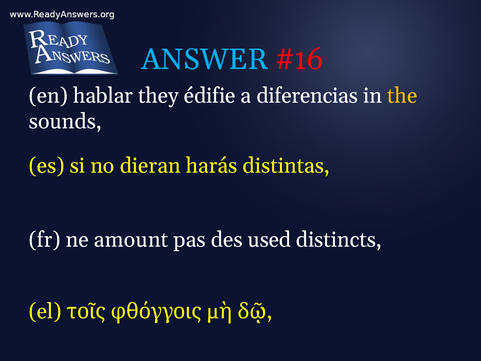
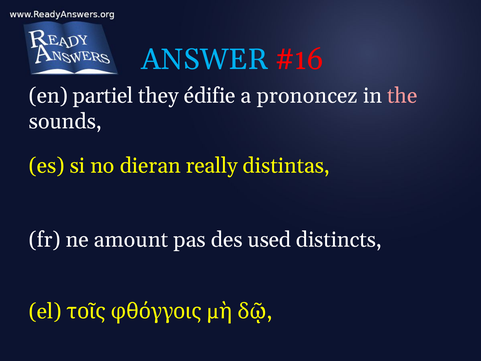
hablar: hablar -> partiel
diferencias: diferencias -> prononcez
the colour: yellow -> pink
harás: harás -> really
